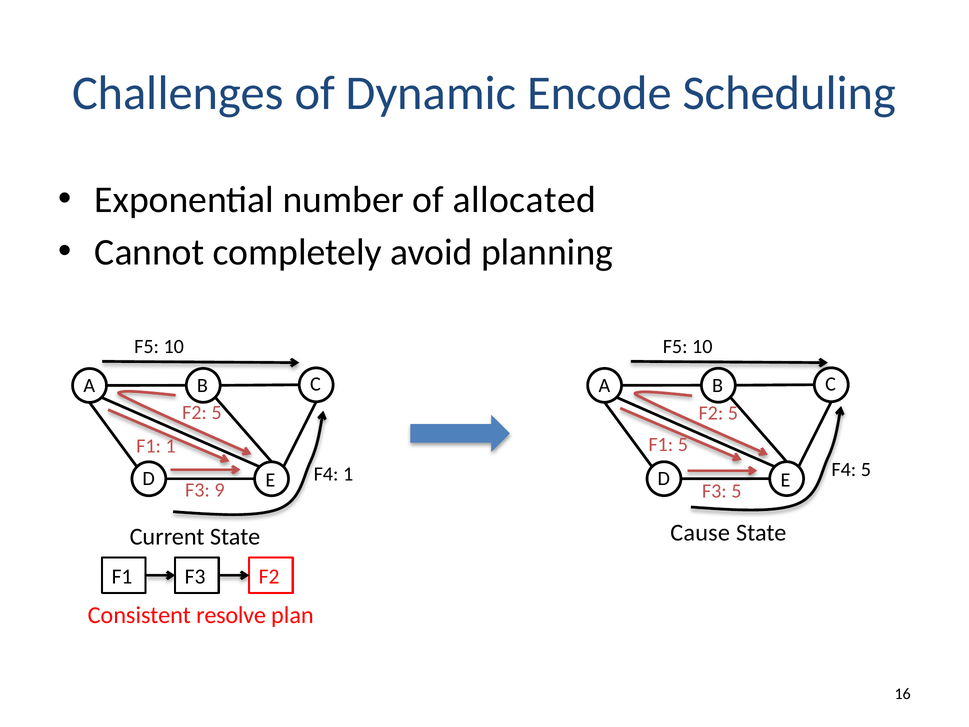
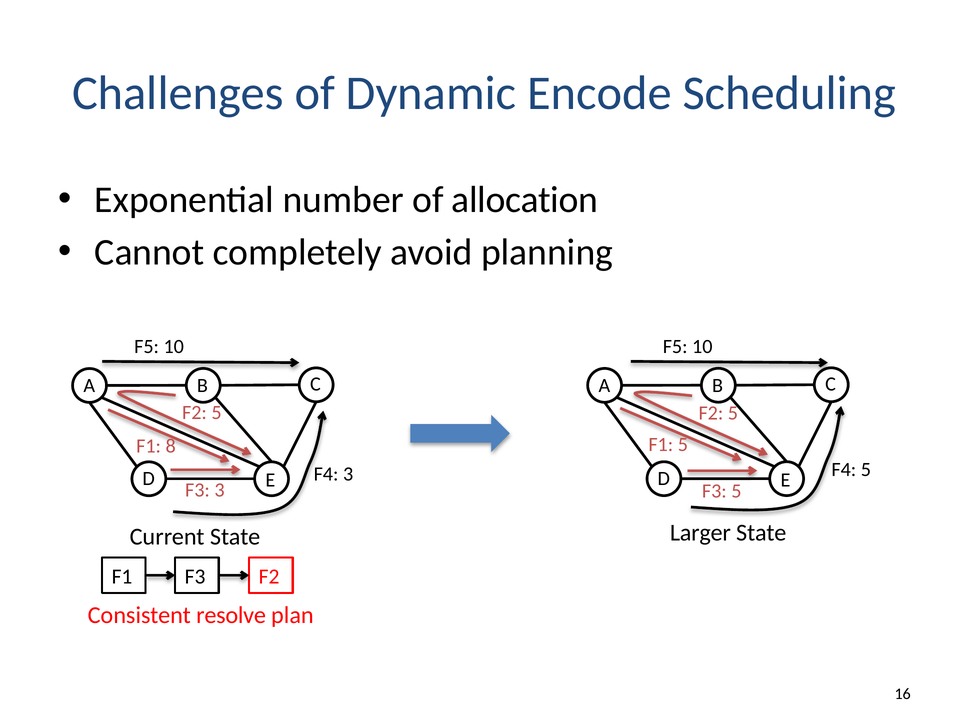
allocated: allocated -> allocation
F1 1: 1 -> 8
F4 1: 1 -> 3
F3 9: 9 -> 3
Cause: Cause -> Larger
